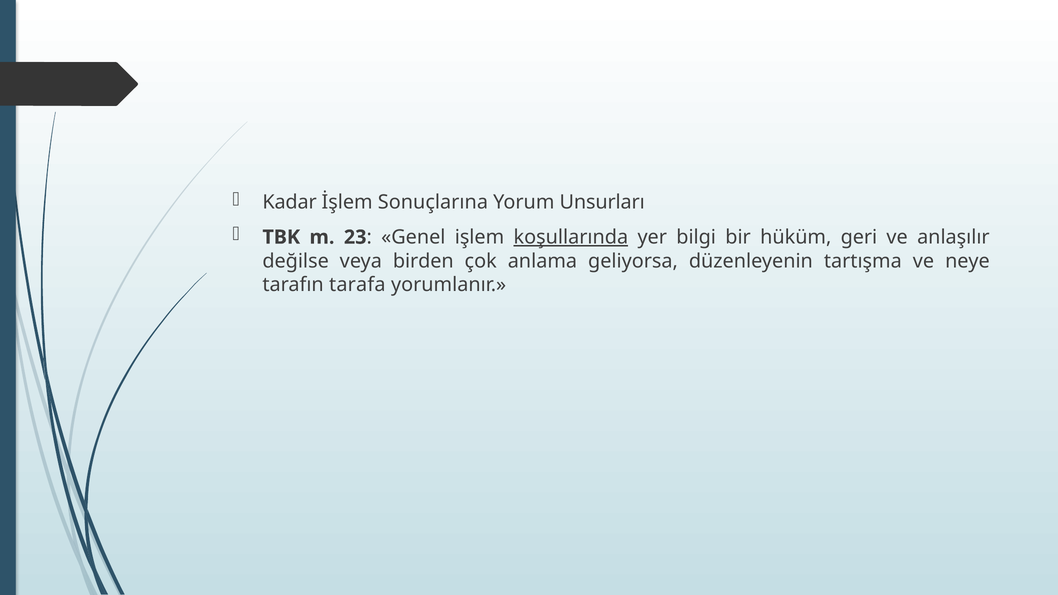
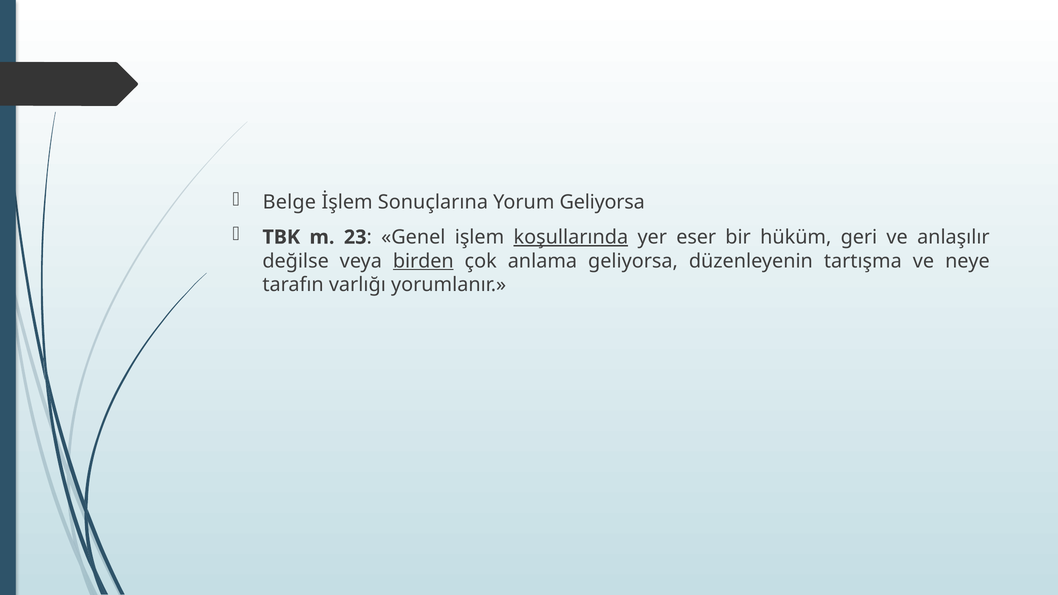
Kadar: Kadar -> Belge
Yorum Unsurları: Unsurları -> Geliyorsa
bilgi: bilgi -> eser
birden underline: none -> present
tarafa: tarafa -> varlığı
